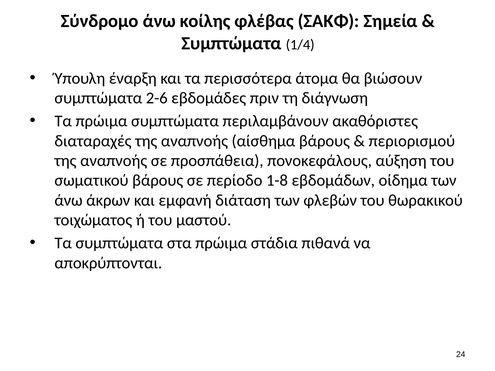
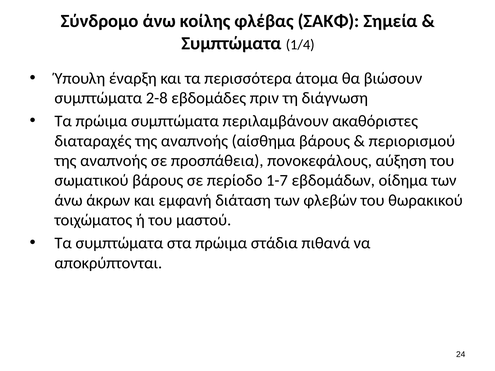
2-6: 2-6 -> 2-8
1-8: 1-8 -> 1-7
